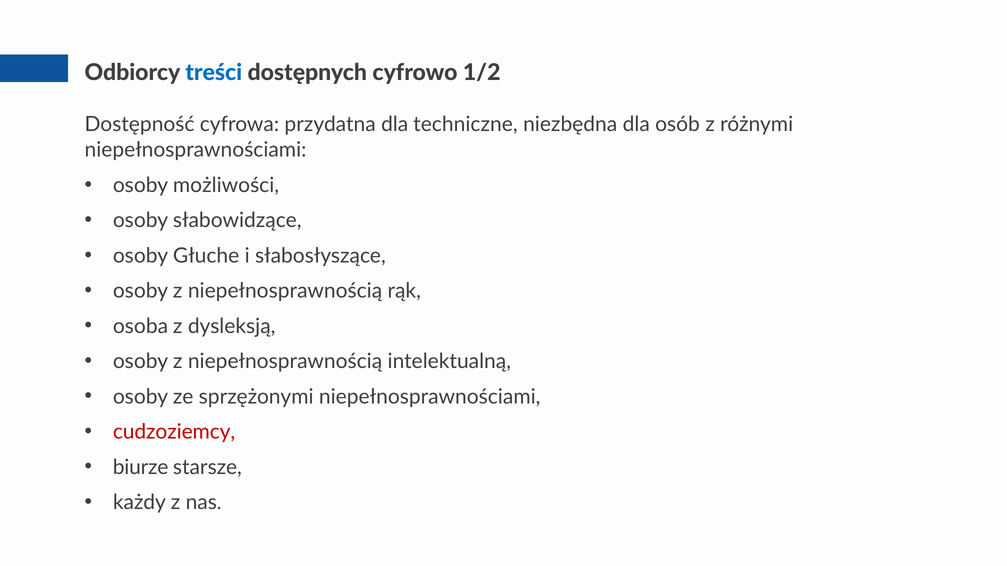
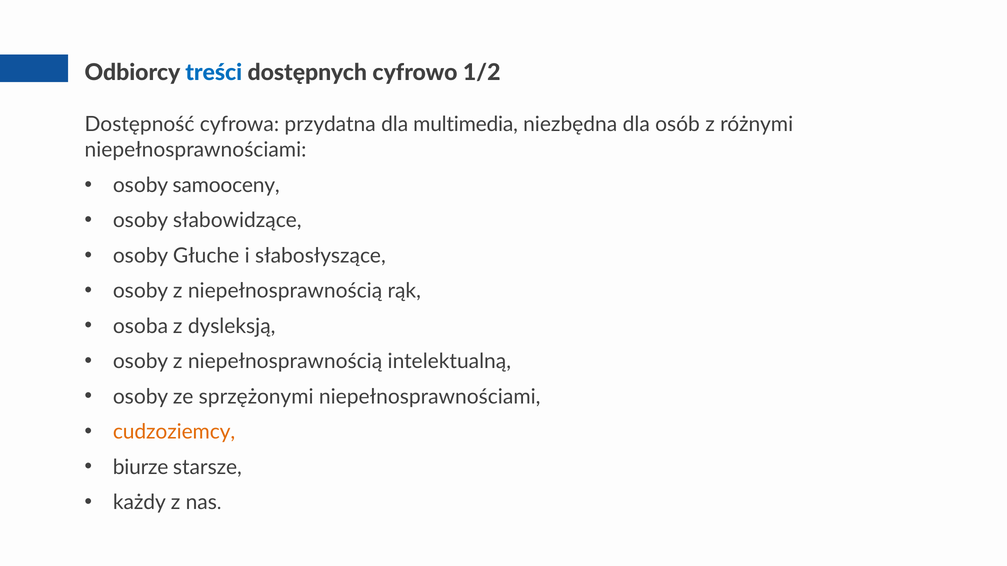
techniczne: techniczne -> multimedia
możliwości: możliwości -> samooceny
cudzoziemcy colour: red -> orange
